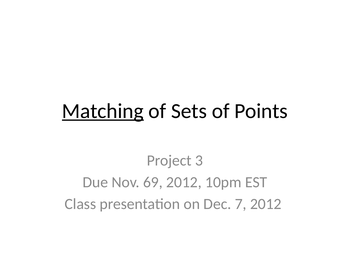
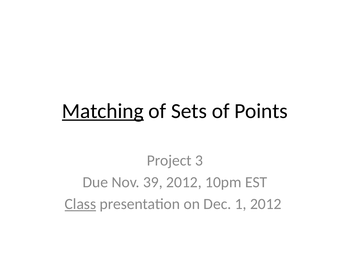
69: 69 -> 39
Class underline: none -> present
7: 7 -> 1
